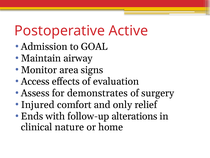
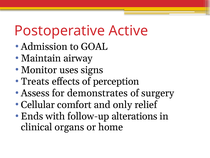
area: area -> uses
Access: Access -> Treats
evaluation: evaluation -> perception
Injured: Injured -> Cellular
nature: nature -> organs
